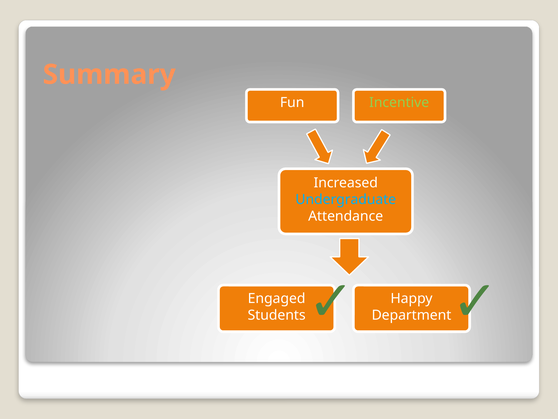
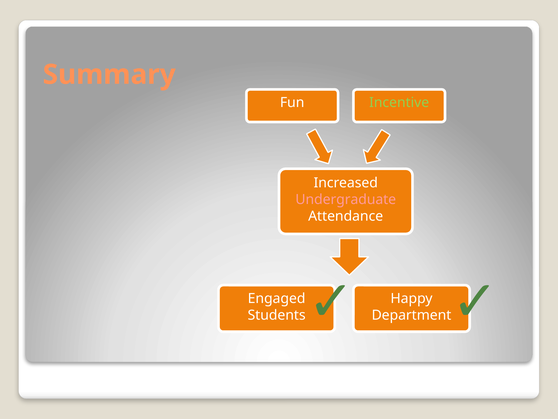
Undergraduate colour: light blue -> pink
